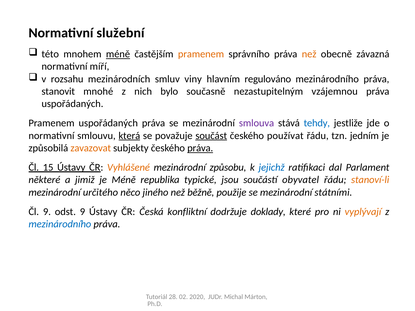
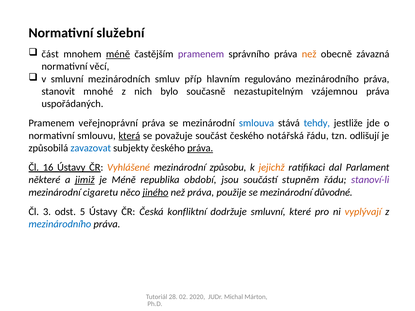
této: této -> část
pramenem at (201, 54) colour: orange -> purple
míří: míří -> věcí
v rozsahu: rozsahu -> smluvní
viny: viny -> příp
Pramenem uspořádaných: uspořádaných -> veřejnoprávní
smlouva colour: purple -> blue
součást underline: present -> none
používat: používat -> notářská
jedním: jedním -> odlišují
zavazovat colour: orange -> blue
15: 15 -> 16
jejichž colour: blue -> orange
jimiž underline: none -> present
typické: typické -> období
obyvatel: obyvatel -> stupněm
stanoví-li colour: orange -> purple
určitého: určitého -> cigaretu
jiného underline: none -> present
než běžně: běžně -> práva
státními: státními -> důvodné
Čl 9: 9 -> 3
odst 9: 9 -> 5
dodržuje doklady: doklady -> smluvní
